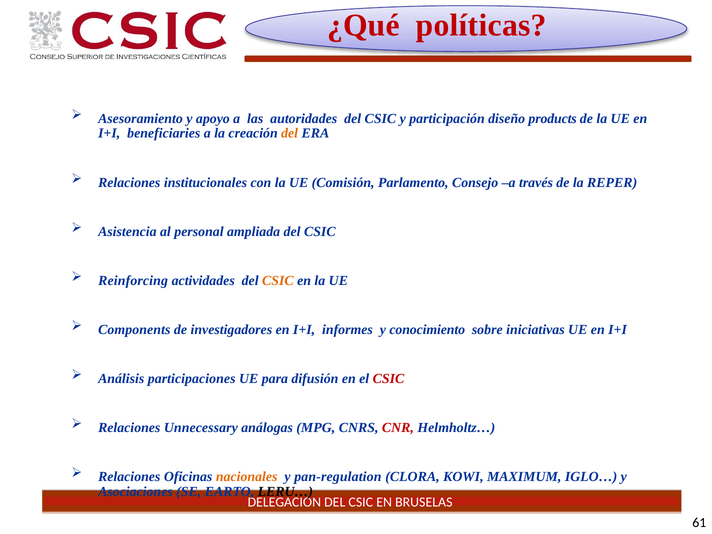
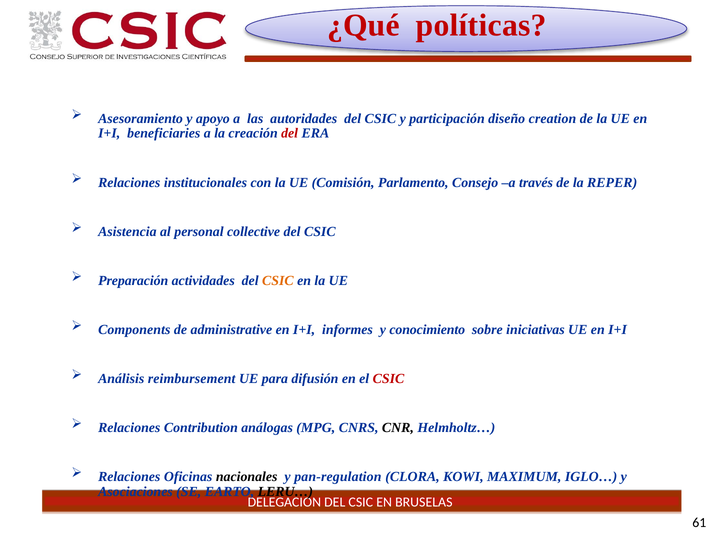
products: products -> creation
del at (290, 133) colour: orange -> red
ampliada: ampliada -> collective
Reinforcing: Reinforcing -> Preparación
investigadores: investigadores -> administrative
participaciones: participaciones -> reimbursement
Unnecessary: Unnecessary -> Contribution
CNR colour: red -> black
nacionales colour: orange -> black
